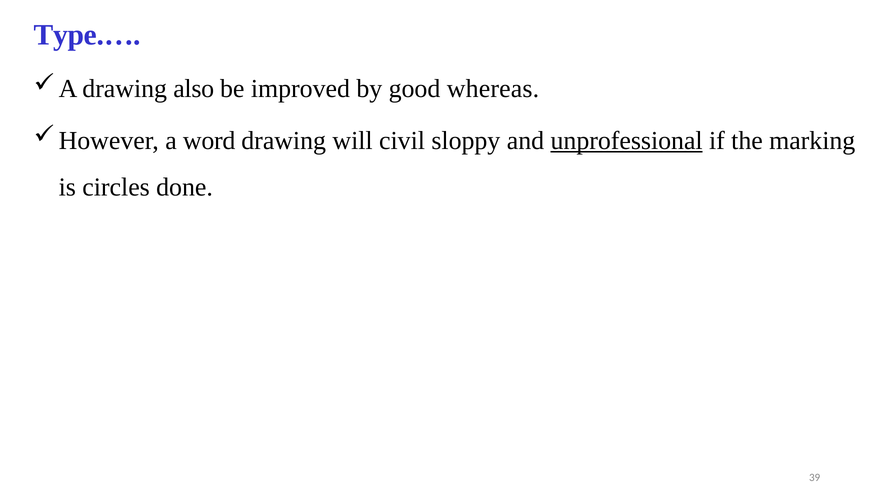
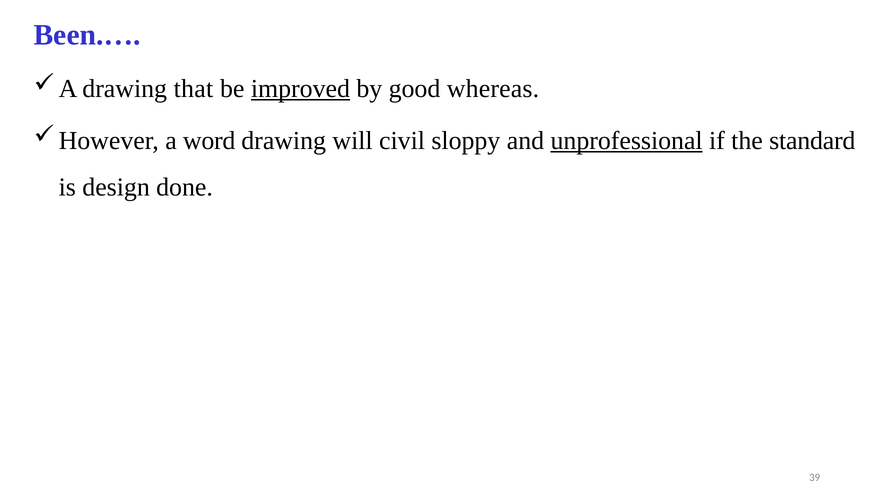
Type.…: Type.… -> Been.…
also: also -> that
improved underline: none -> present
marking: marking -> standard
circles: circles -> design
